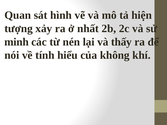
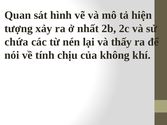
minh: minh -> chứa
hiểu: hiểu -> chịu
